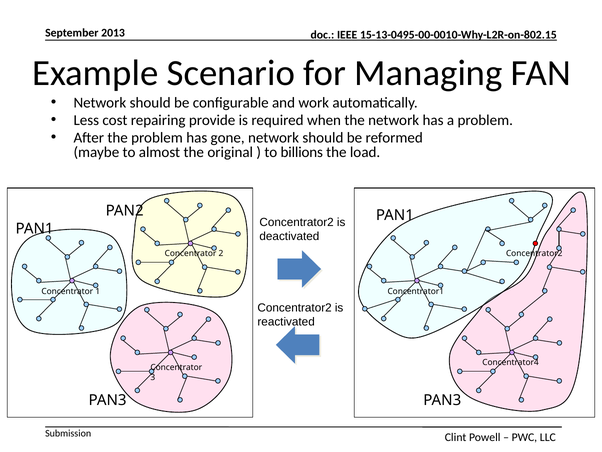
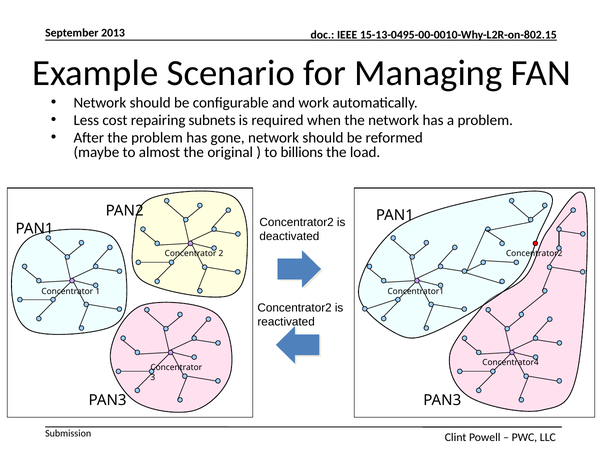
provide: provide -> subnets
